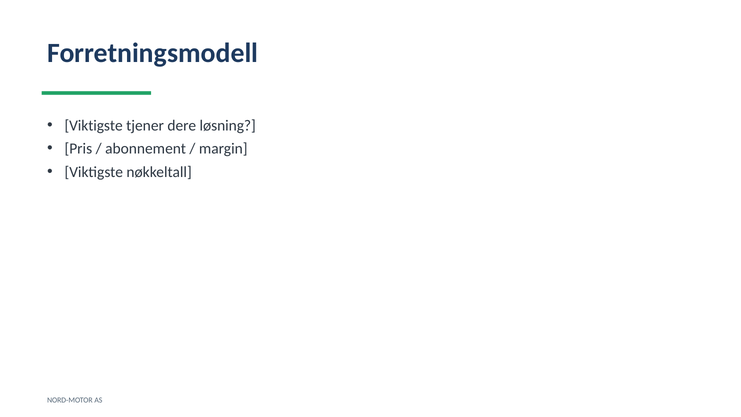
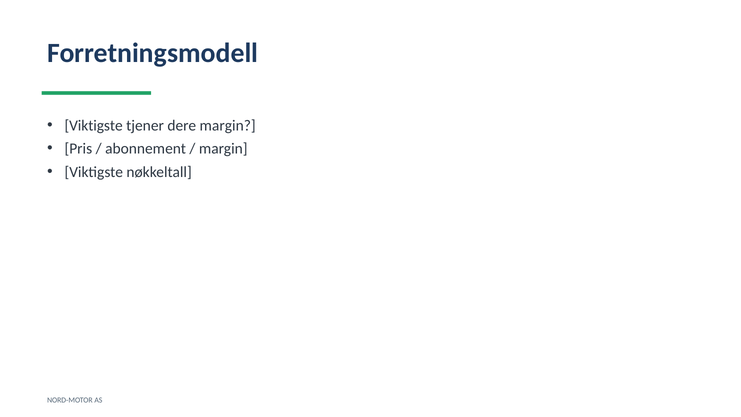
dere løsning: løsning -> margin
